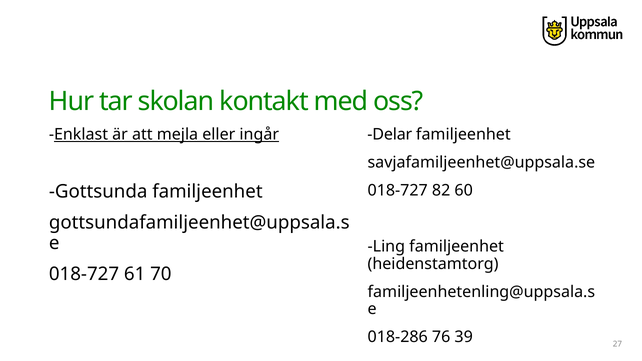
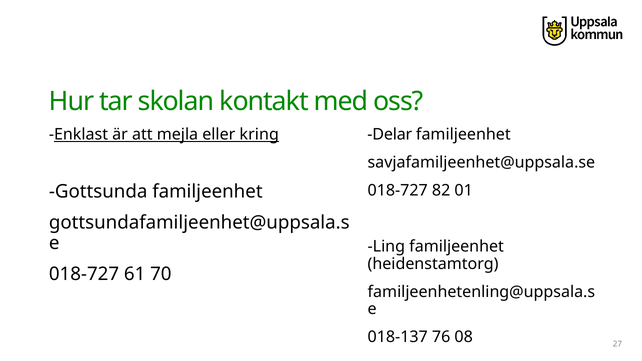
ingår: ingår -> kring
60: 60 -> 01
018-286: 018-286 -> 018-137
39: 39 -> 08
